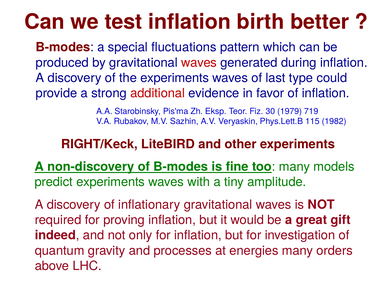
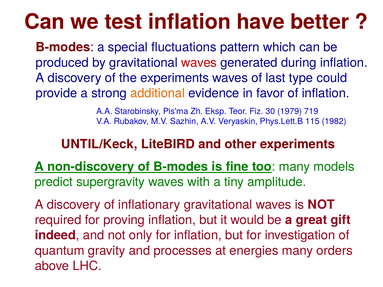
birth: birth -> have
additional colour: red -> orange
RIGHT/Keck: RIGHT/Keck -> UNTIL/Keck
predict experiments: experiments -> supergravity
